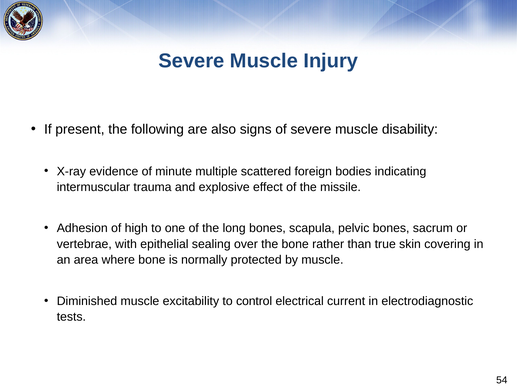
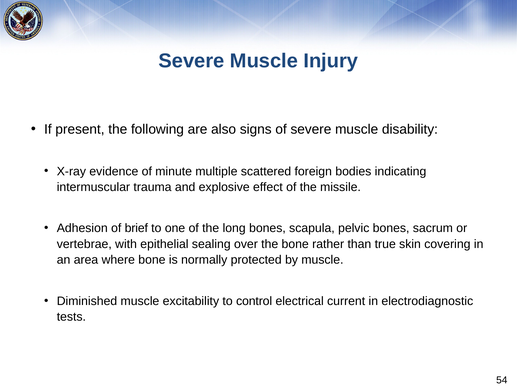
high: high -> brief
